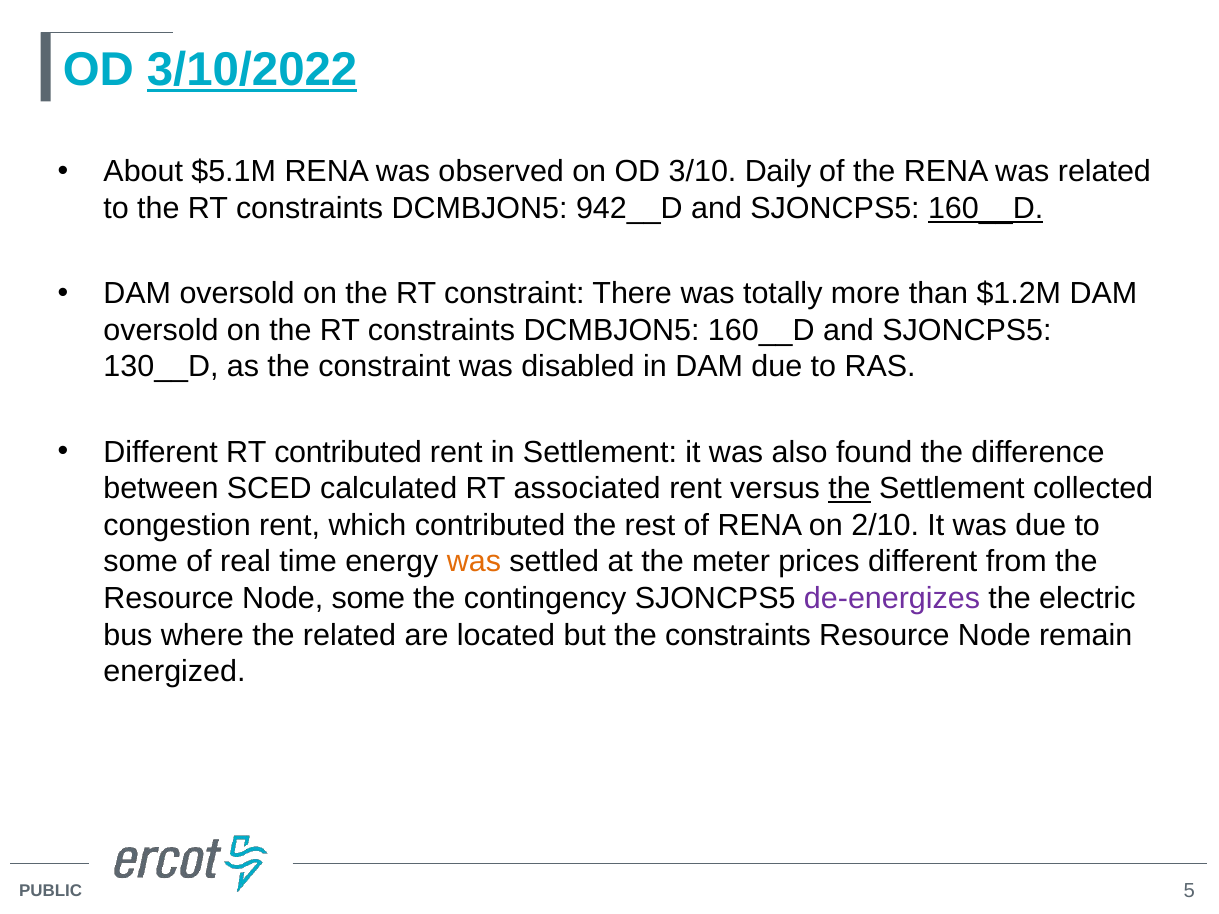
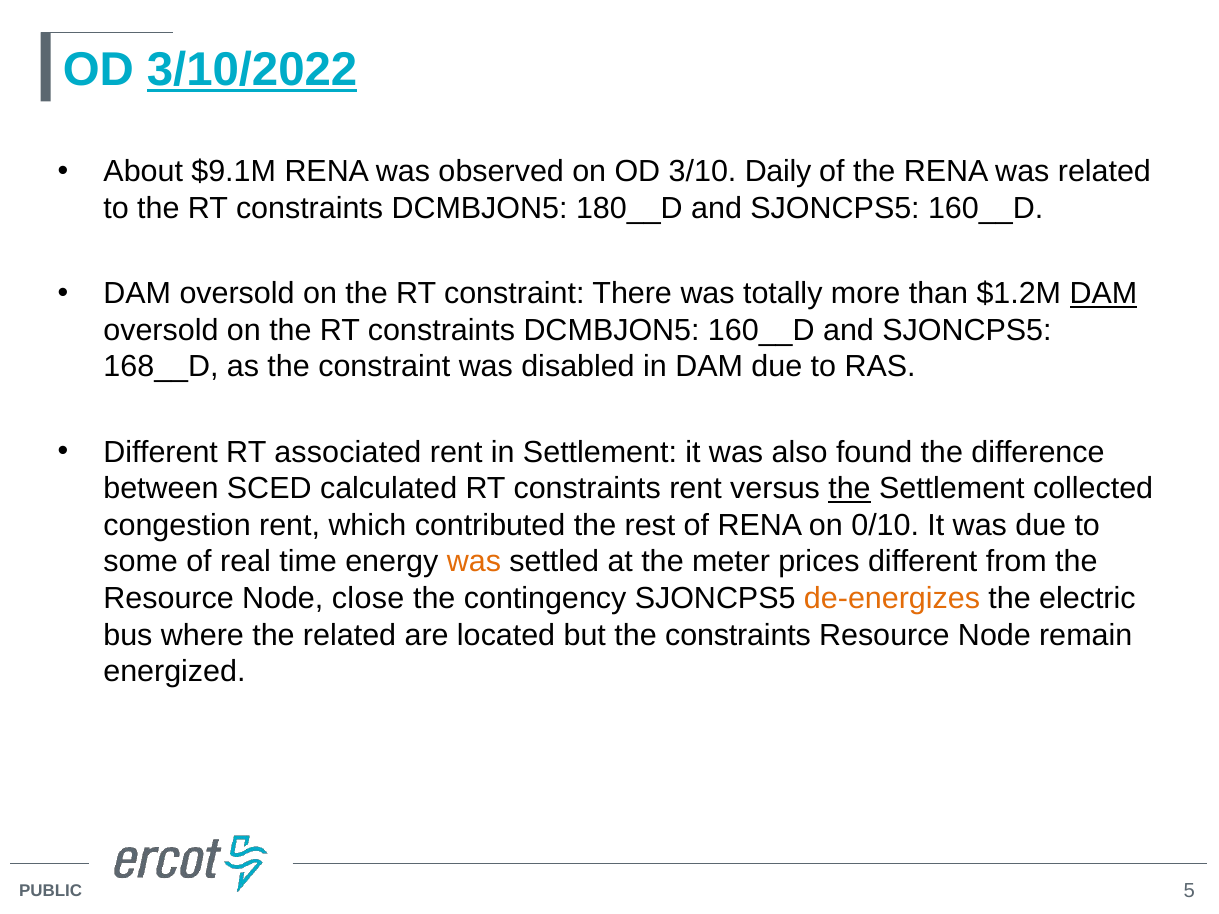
$5.1M: $5.1M -> $9.1M
942__D: 942__D -> 180__D
160__D at (986, 209) underline: present -> none
DAM at (1103, 294) underline: none -> present
130__D: 130__D -> 168__D
RT contributed: contributed -> associated
calculated RT associated: associated -> constraints
2/10: 2/10 -> 0/10
Node some: some -> close
de-energizes colour: purple -> orange
